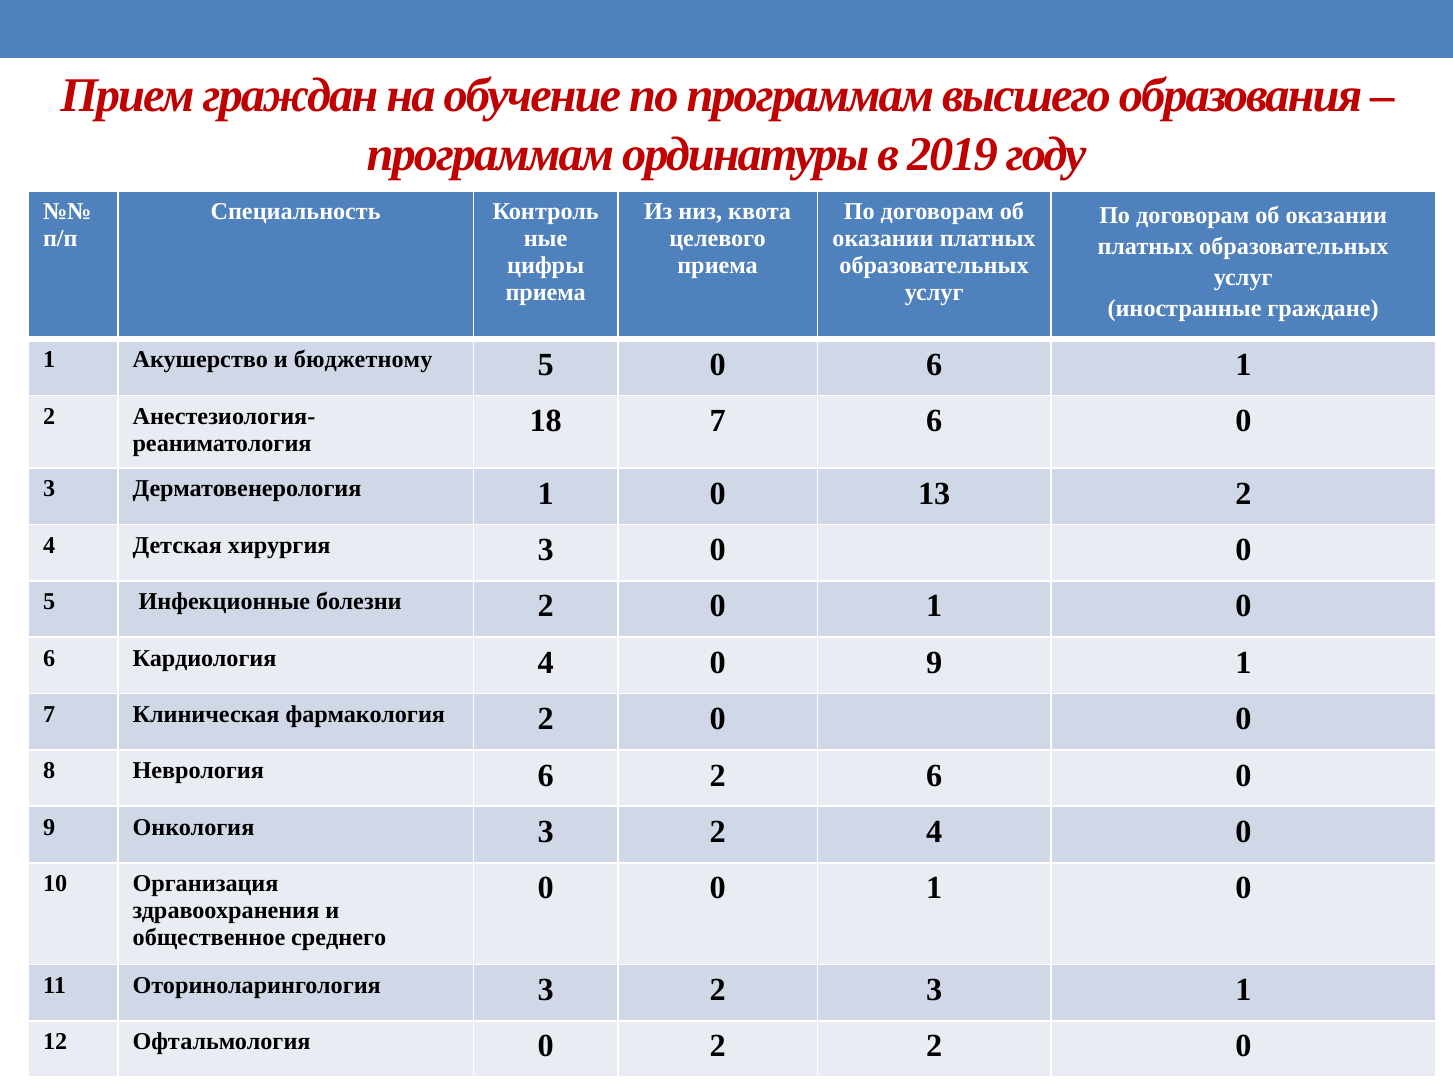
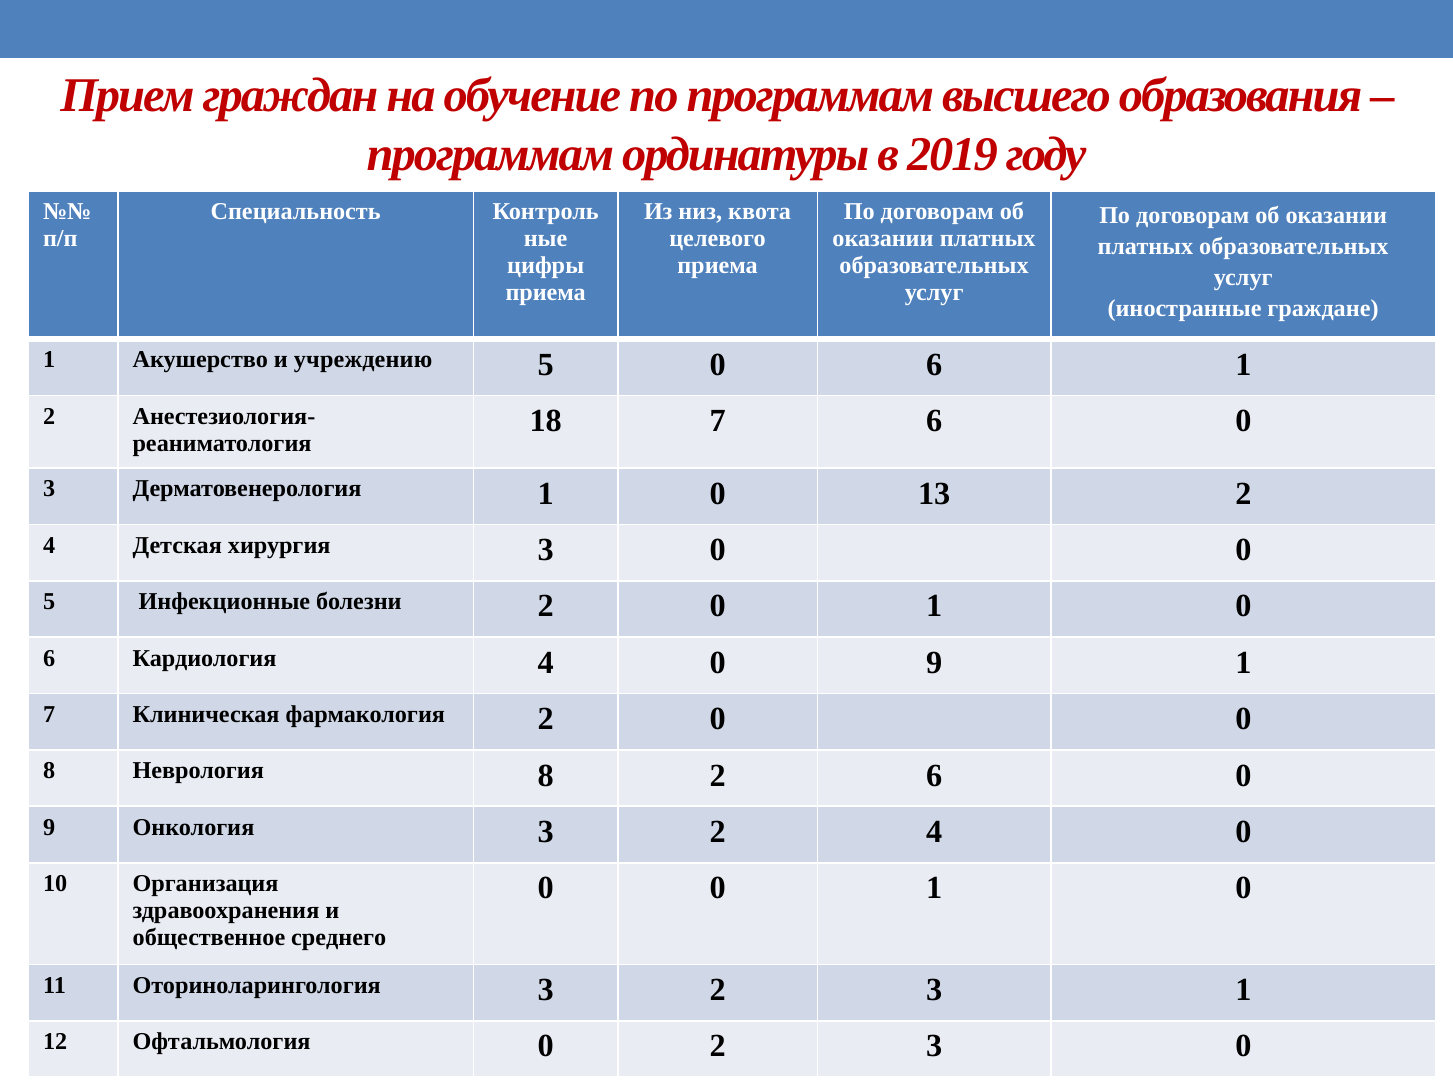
бюджетному: бюджетному -> учреждению
Неврология 6: 6 -> 8
0 2 2: 2 -> 3
